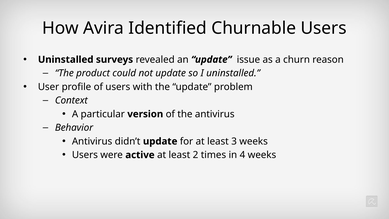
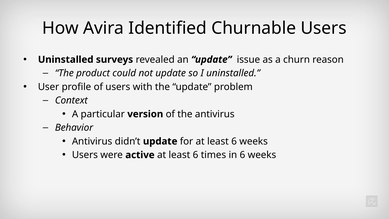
for at least 3: 3 -> 6
active at least 2: 2 -> 6
in 4: 4 -> 6
